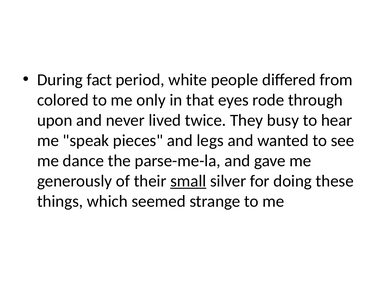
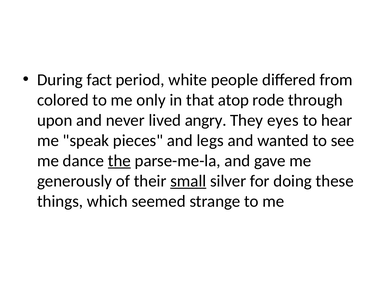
eyes: eyes -> atop
twice: twice -> angry
busy: busy -> eyes
the underline: none -> present
